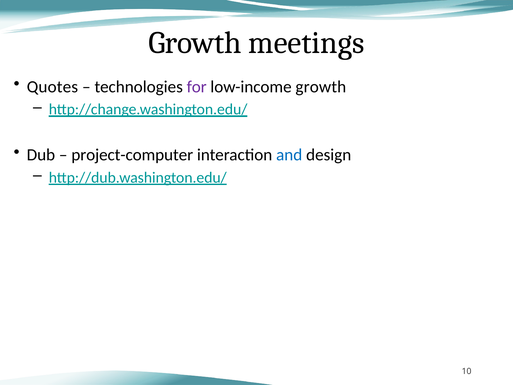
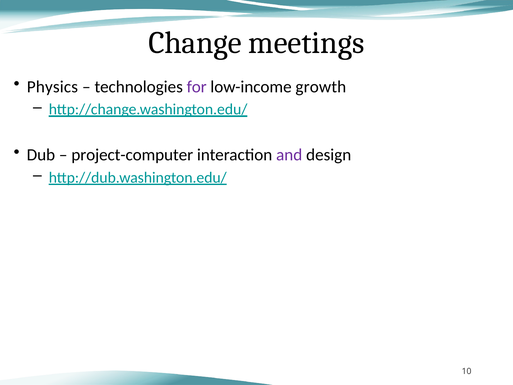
Growth at (195, 43): Growth -> Change
Quotes: Quotes -> Physics
and colour: blue -> purple
